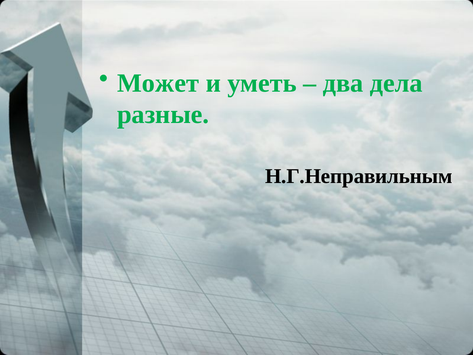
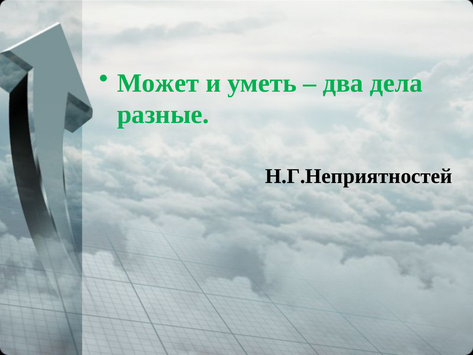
Н.Г.Неправильным: Н.Г.Неправильным -> Н.Г.Неприятностей
